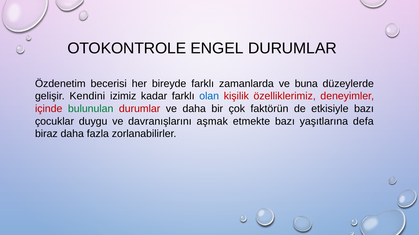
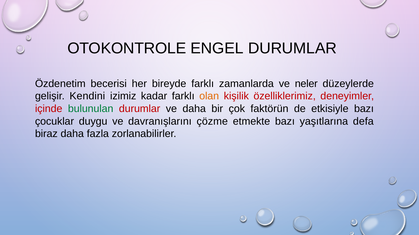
buna: buna -> neler
olan colour: blue -> orange
aşmak: aşmak -> çözme
